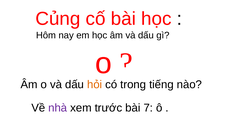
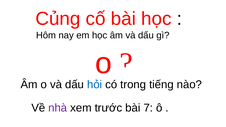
hỏi colour: orange -> blue
